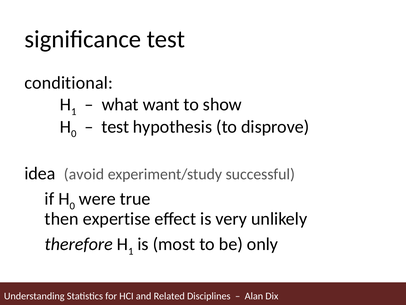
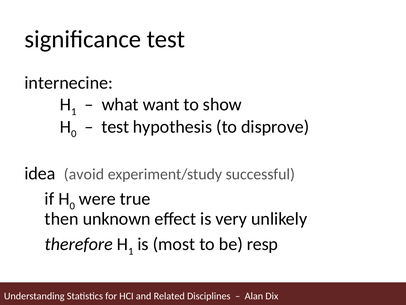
conditional: conditional -> internecine
expertise: expertise -> unknown
only: only -> resp
